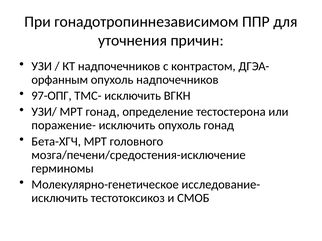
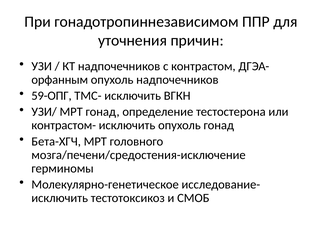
97-ОПГ: 97-ОПГ -> 59-ОПГ
поражение-: поражение- -> контрастом-
